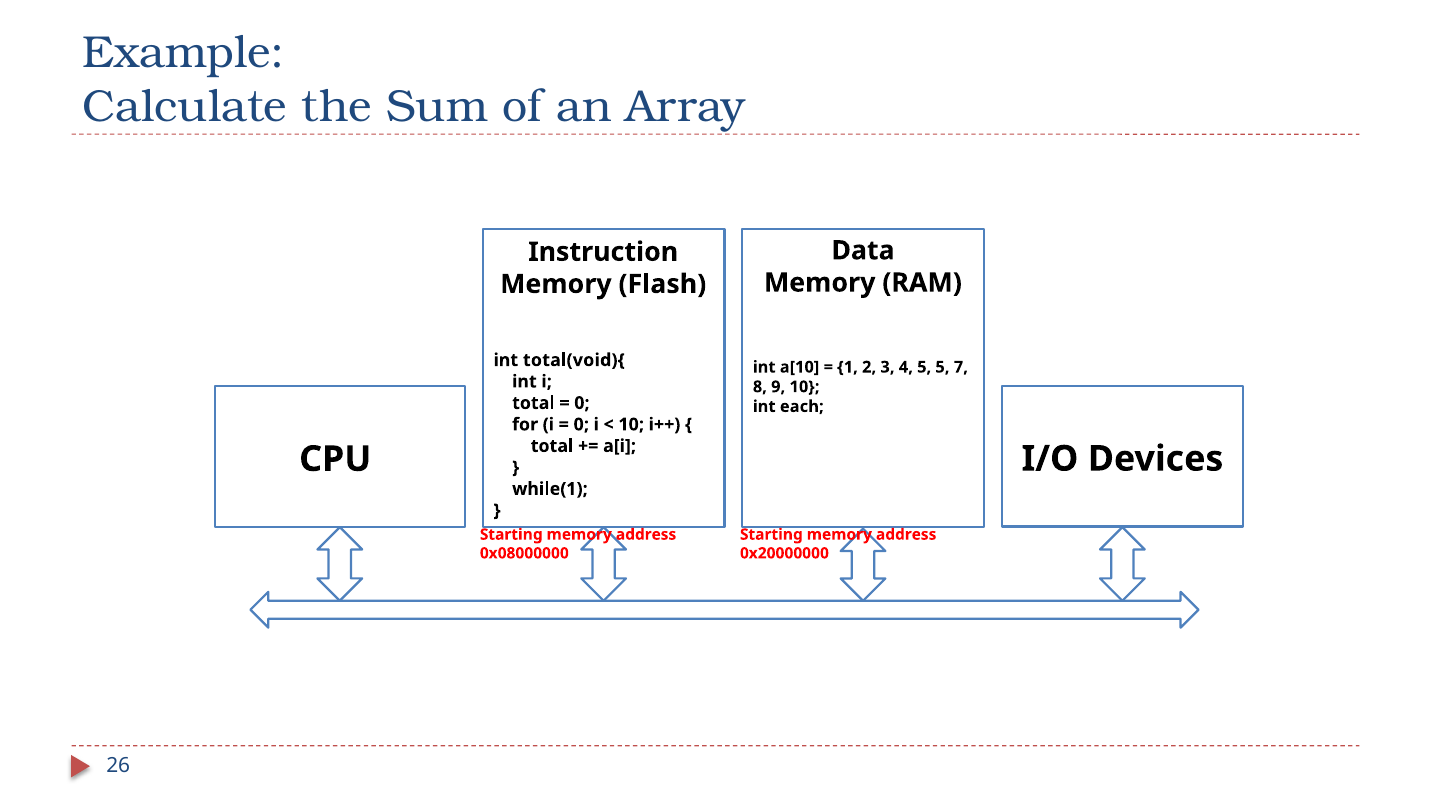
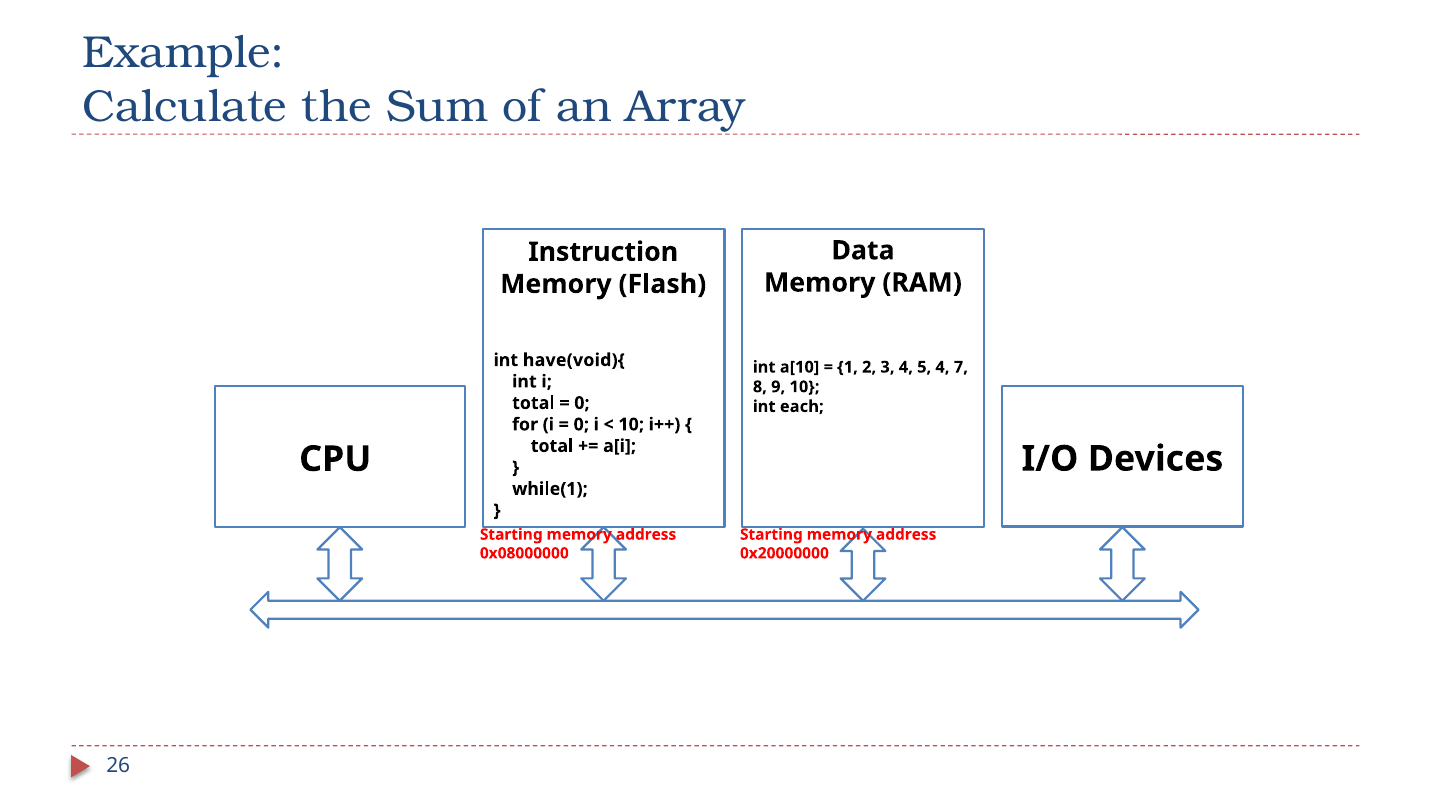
total(void){: total(void){ -> have(void){
5 5: 5 -> 4
